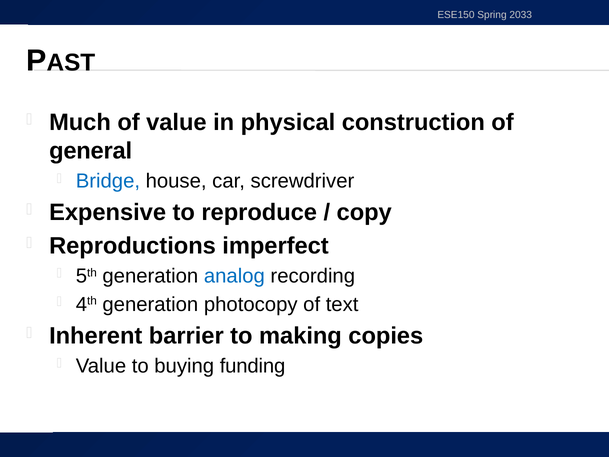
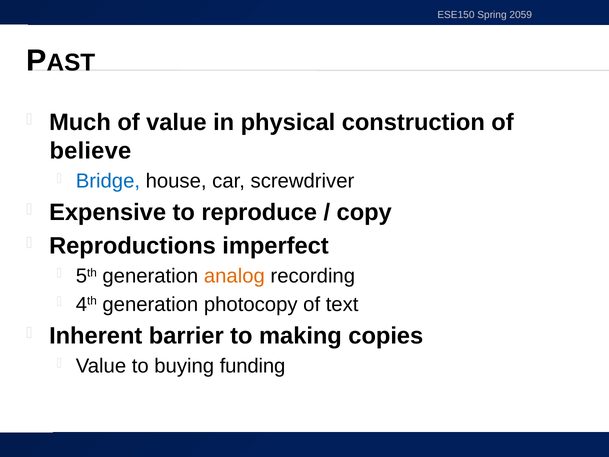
2033: 2033 -> 2059
general: general -> believe
analog colour: blue -> orange
